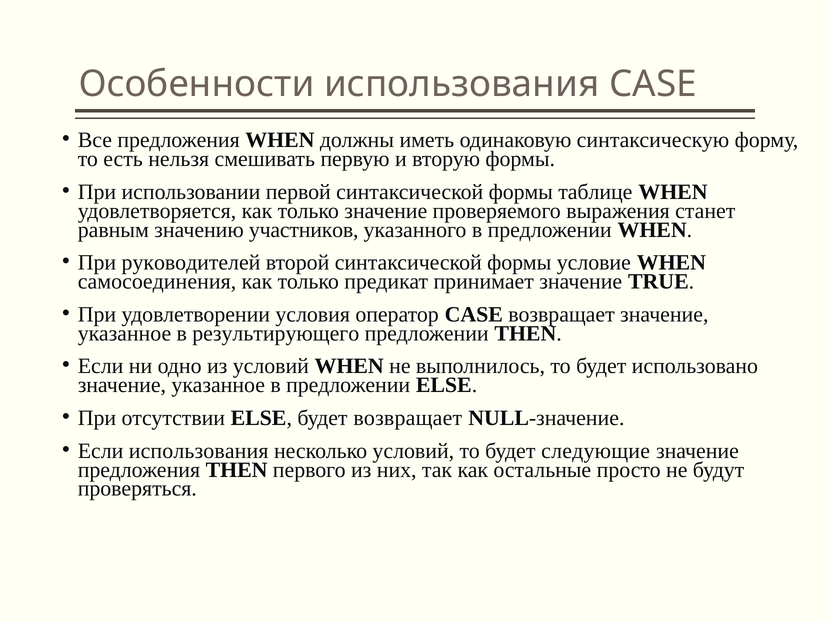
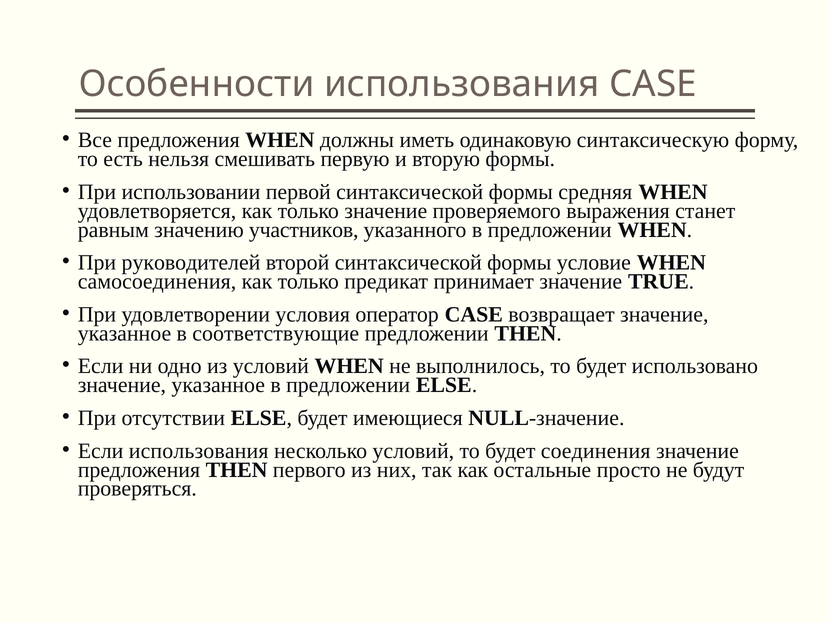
таблице: таблице -> средняя
результирующего: результирующего -> соответствующие
будет возвращает: возвращает -> имеющиеся
следующие: следующие -> соединения
